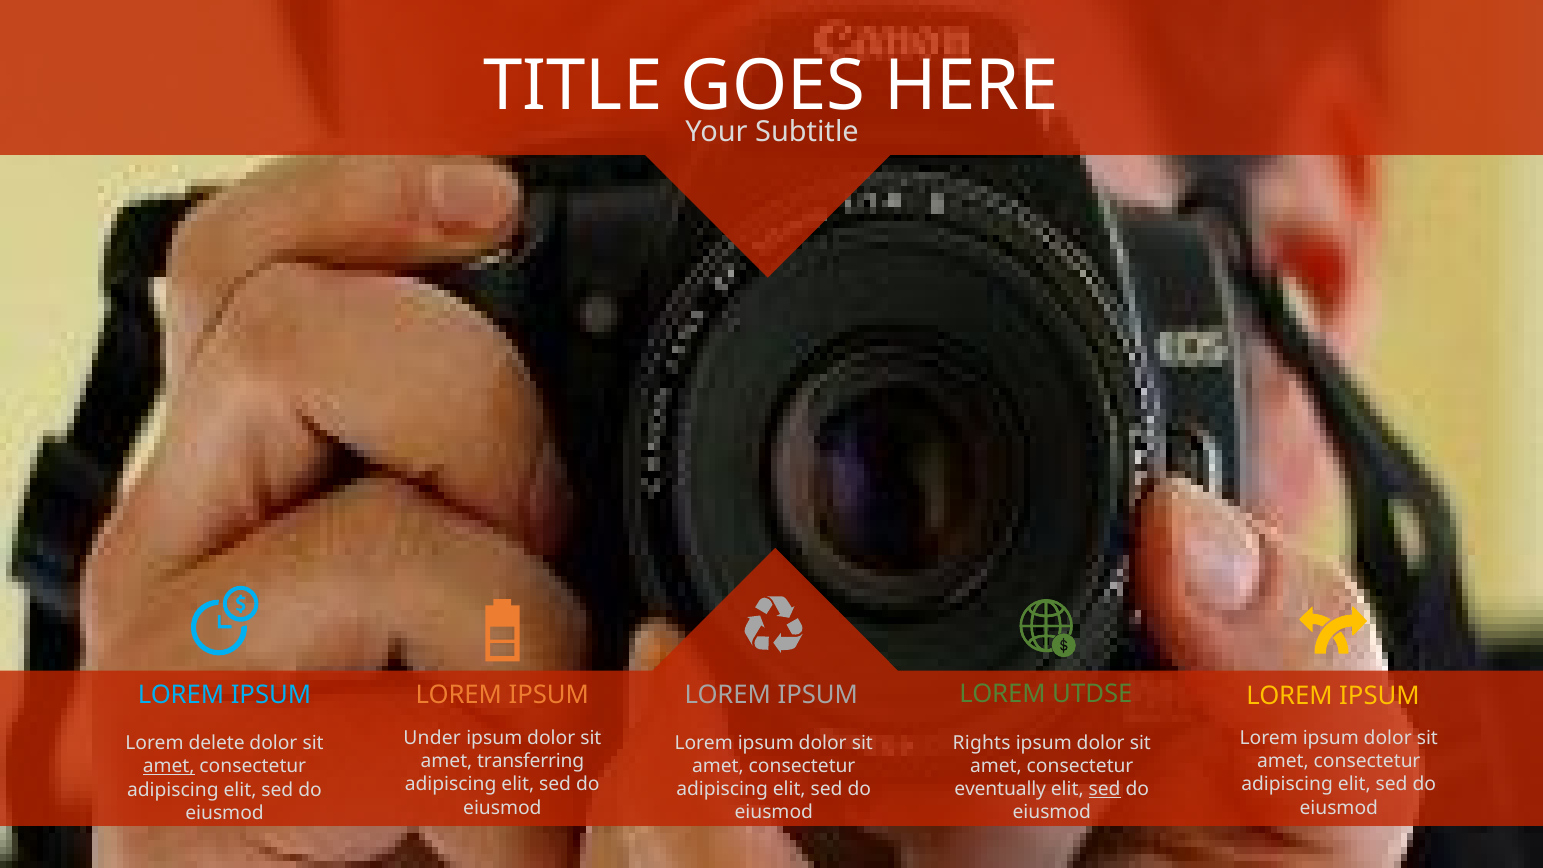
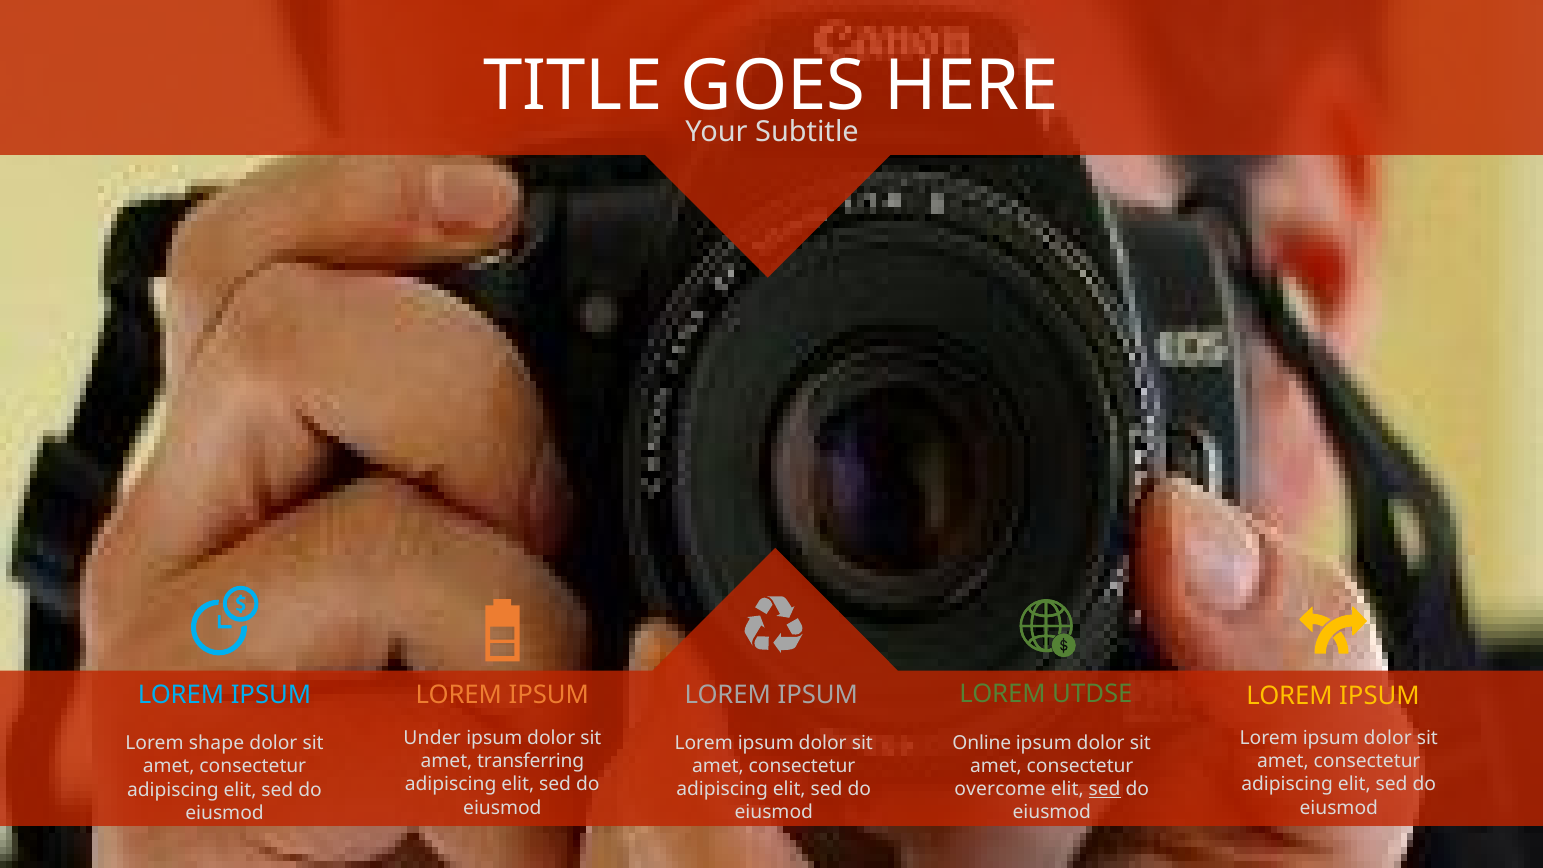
Rights: Rights -> Online
delete: delete -> shape
amet at (169, 766) underline: present -> none
eventually: eventually -> overcome
